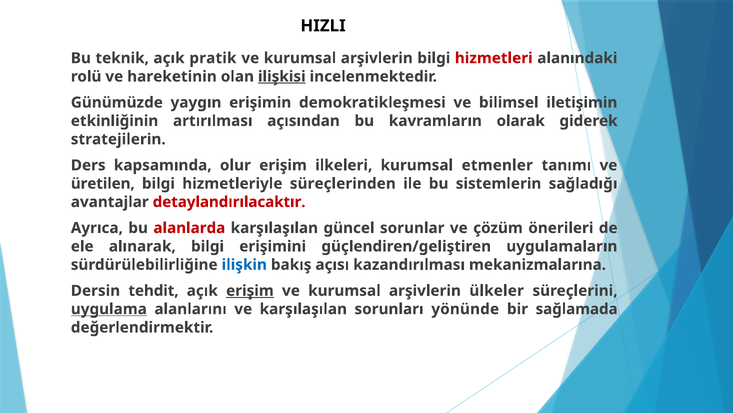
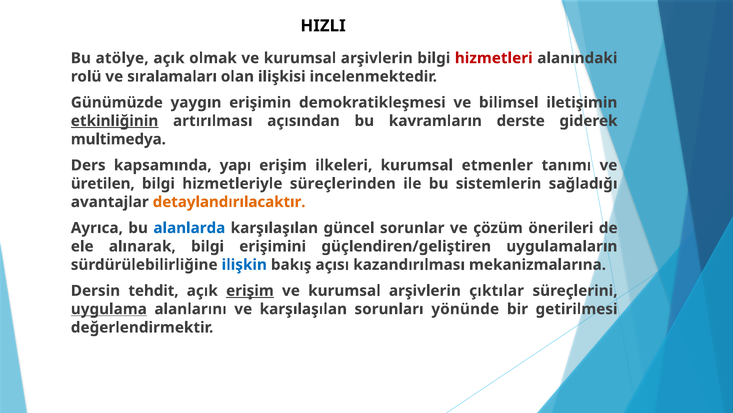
teknik: teknik -> atölye
pratik: pratik -> olmak
hareketinin: hareketinin -> sıralamaları
ilişkisi underline: present -> none
etkinliğinin underline: none -> present
olarak: olarak -> derste
stratejilerin: stratejilerin -> multimedya
olur: olur -> yapı
detaylandırılacaktır colour: red -> orange
alanlarda colour: red -> blue
ülkeler: ülkeler -> çıktılar
sağlamada: sağlamada -> getirilmesi
